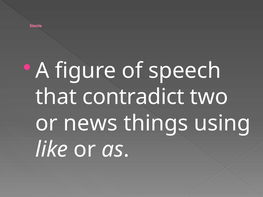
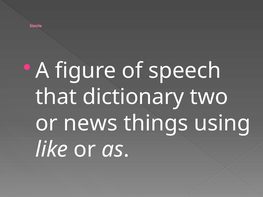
contradict: contradict -> dictionary
